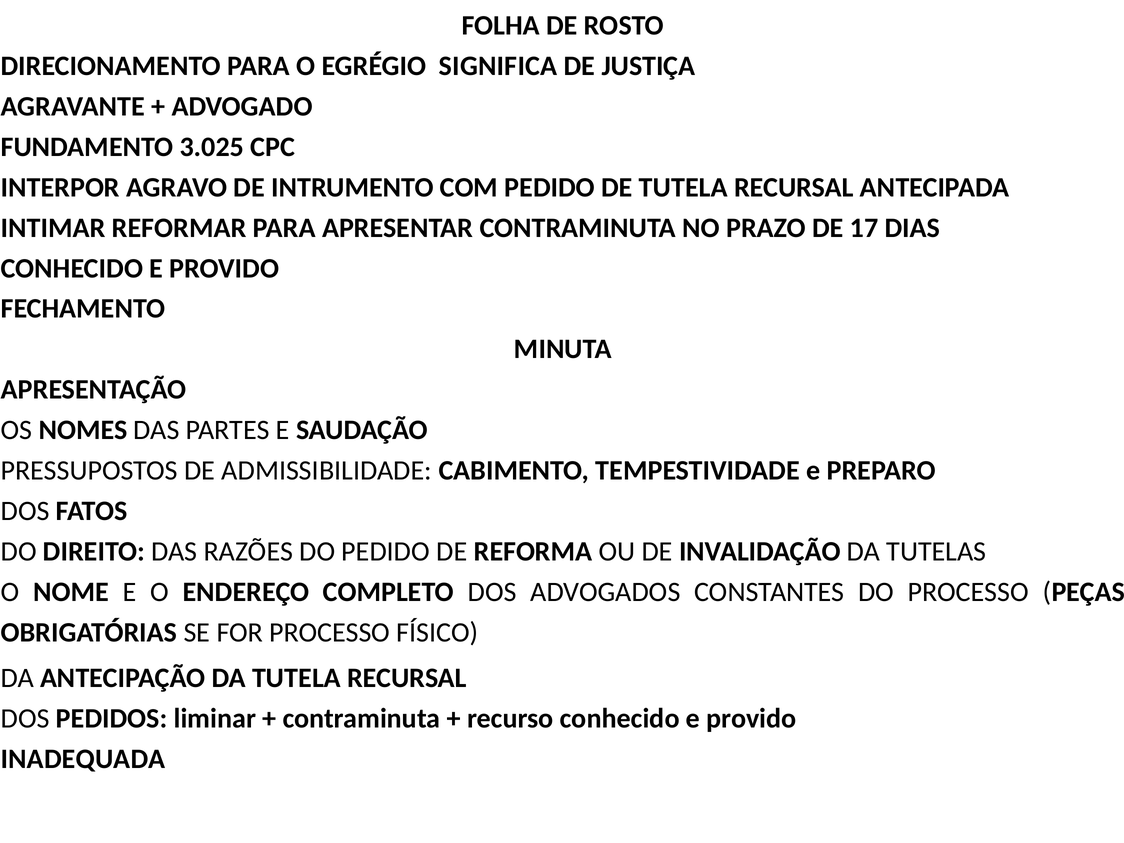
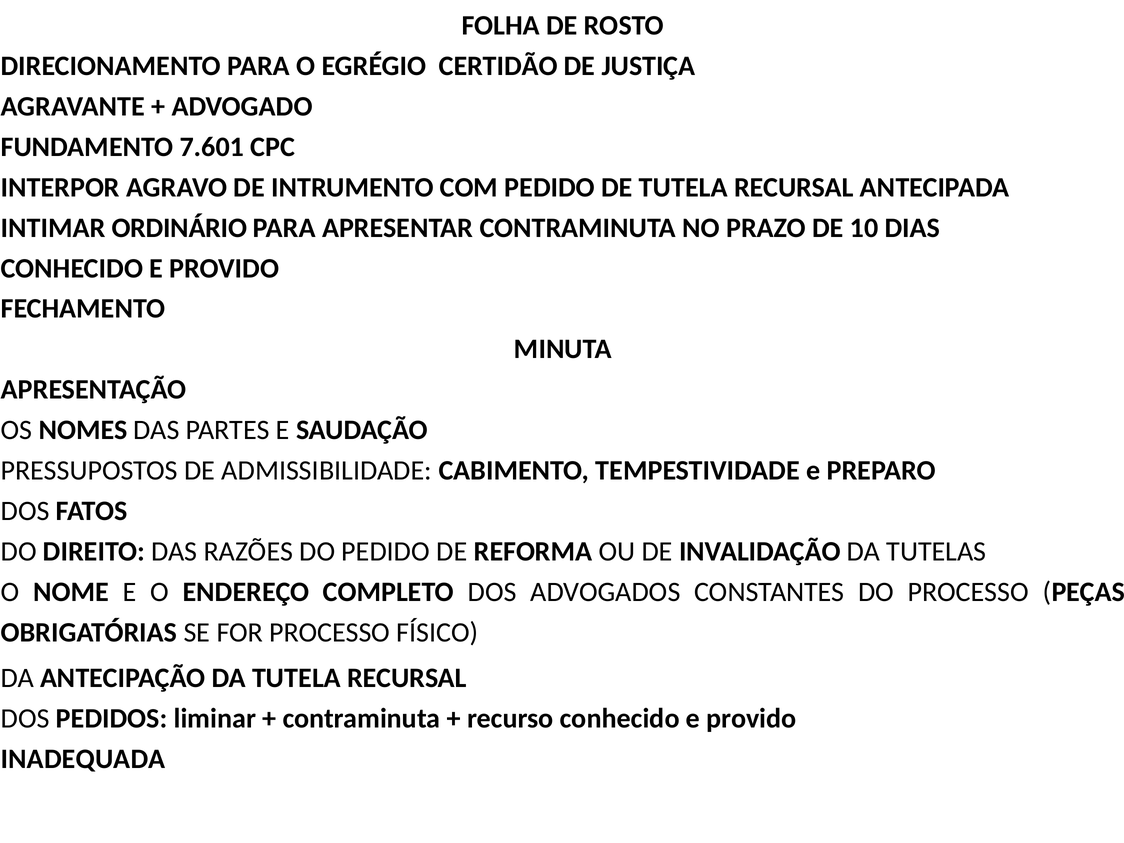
SIGNIFICA: SIGNIFICA -> CERTIDÃO
3.025: 3.025 -> 7.601
REFORMAR: REFORMAR -> ORDINÁRIO
17: 17 -> 10
